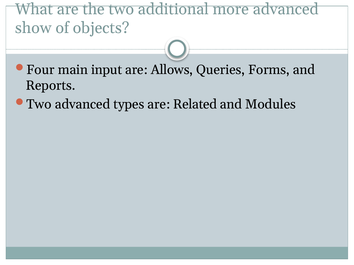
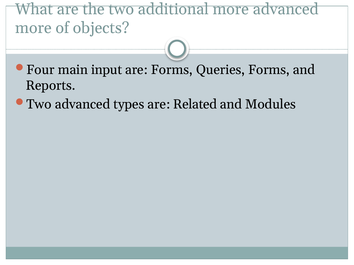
show at (33, 28): show -> more
are Allows: Allows -> Forms
